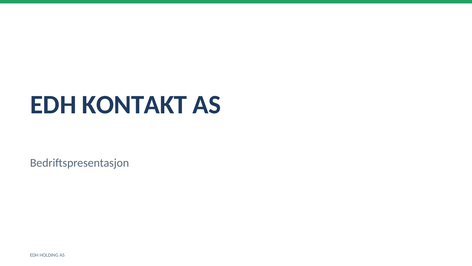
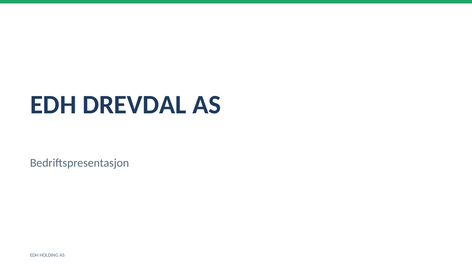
KONTAKT: KONTAKT -> DREVDAL
